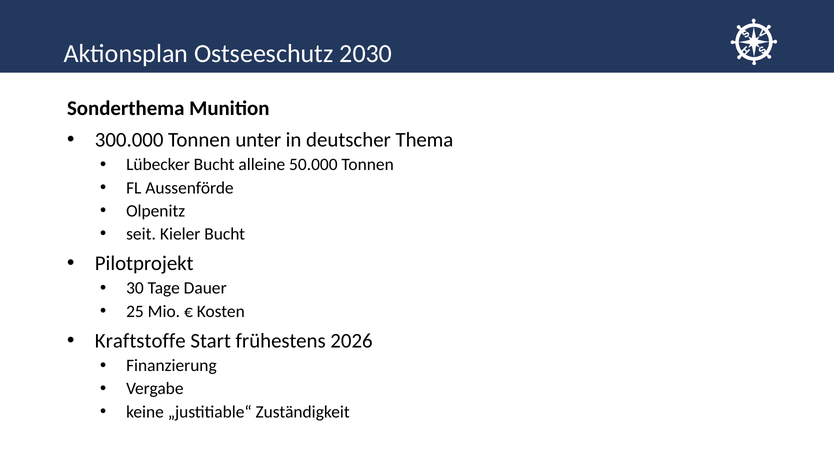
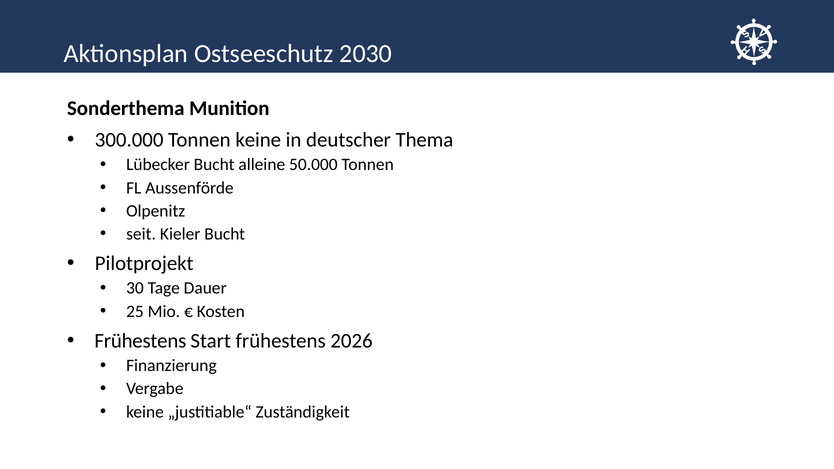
Tonnen unter: unter -> keine
Kraftstoffe at (140, 341): Kraftstoffe -> Frühestens
